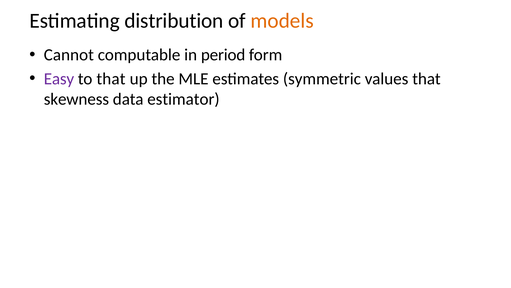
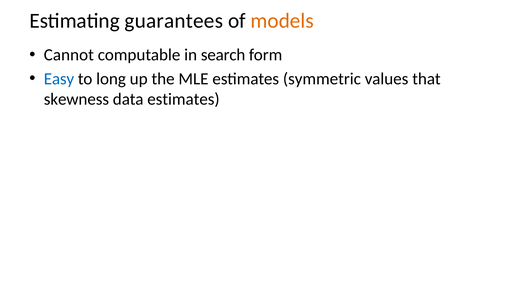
distribution: distribution -> guarantees
period: period -> search
Easy colour: purple -> blue
to that: that -> long
data estimator: estimator -> estimates
